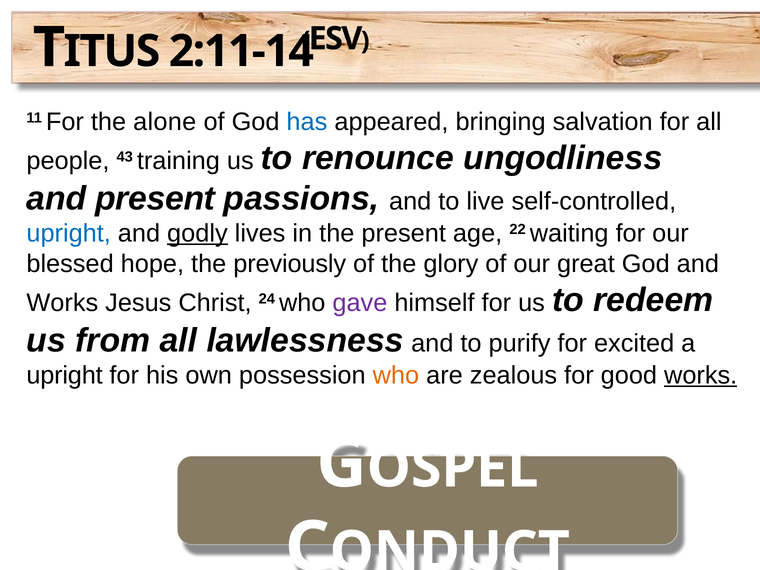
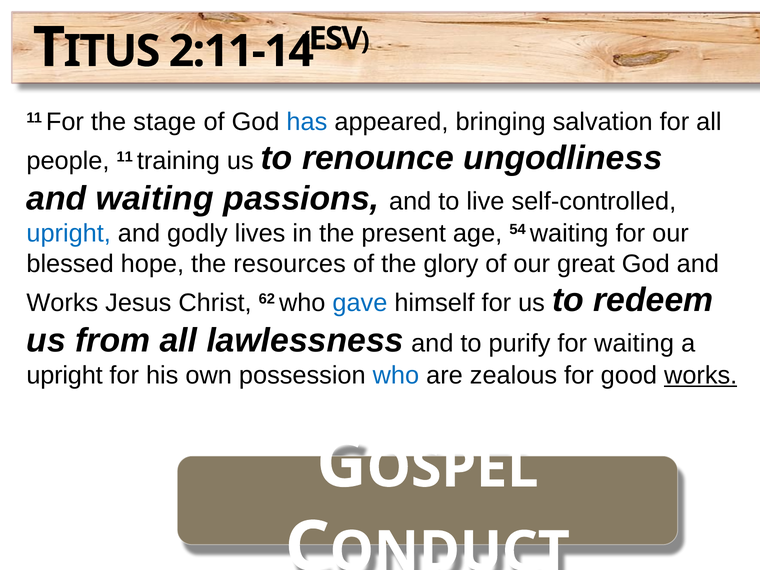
alone: alone -> stage
people 43: 43 -> 11
and present: present -> waiting
godly underline: present -> none
22: 22 -> 54
previously: previously -> resources
24: 24 -> 62
gave colour: purple -> blue
for excited: excited -> waiting
who at (396, 375) colour: orange -> blue
